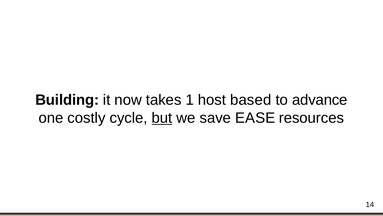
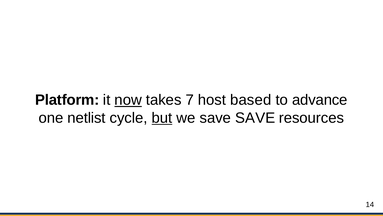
Building: Building -> Platform
now underline: none -> present
1: 1 -> 7
costly: costly -> netlist
save EASE: EASE -> SAVE
